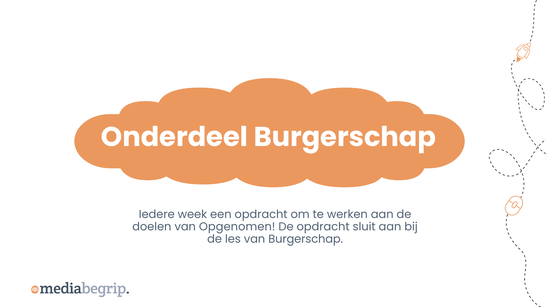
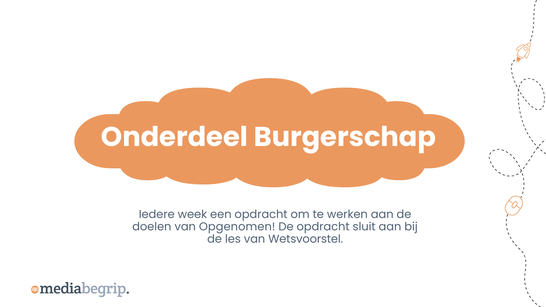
van Burgerschap: Burgerschap -> Wetsvoorstel
